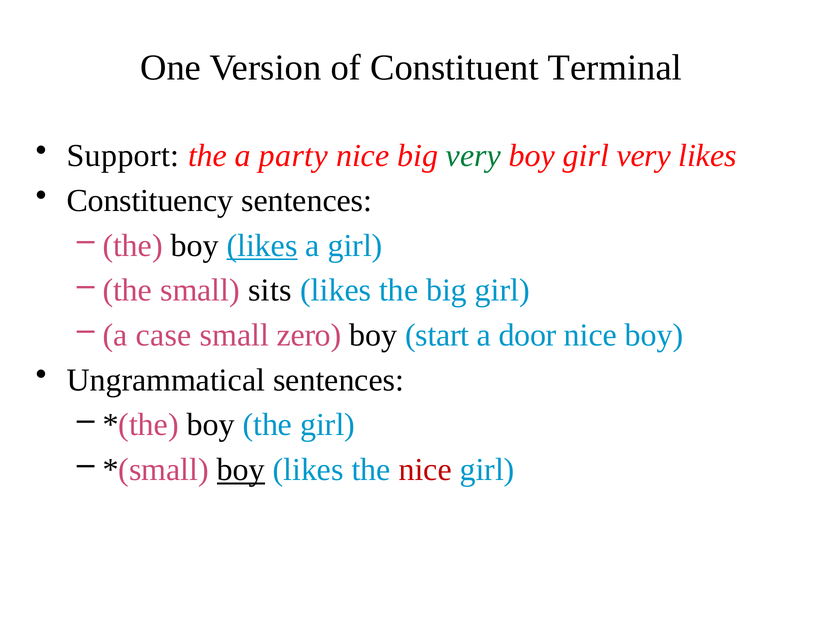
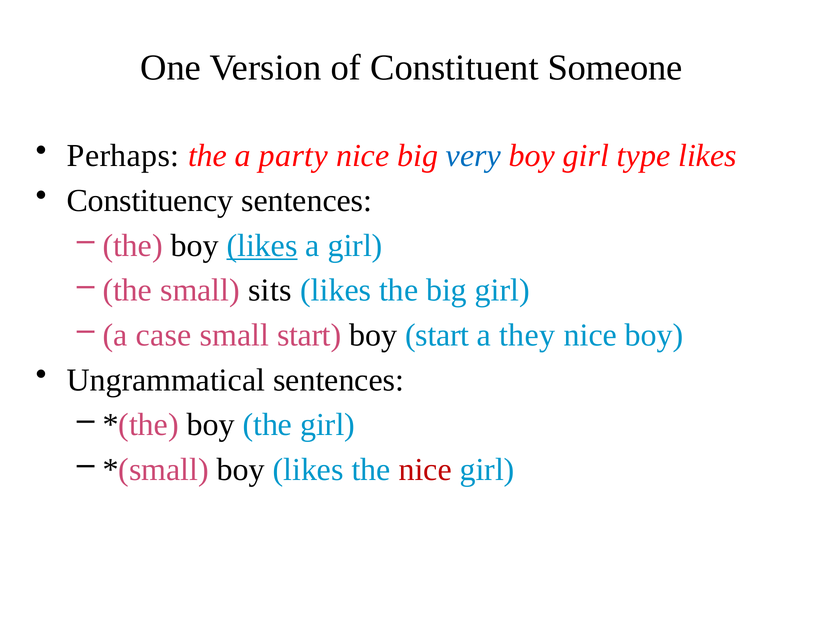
Terminal: Terminal -> Someone
Support: Support -> Perhaps
very at (473, 156) colour: green -> blue
girl very: very -> type
small zero: zero -> start
door: door -> they
boy at (241, 470) underline: present -> none
